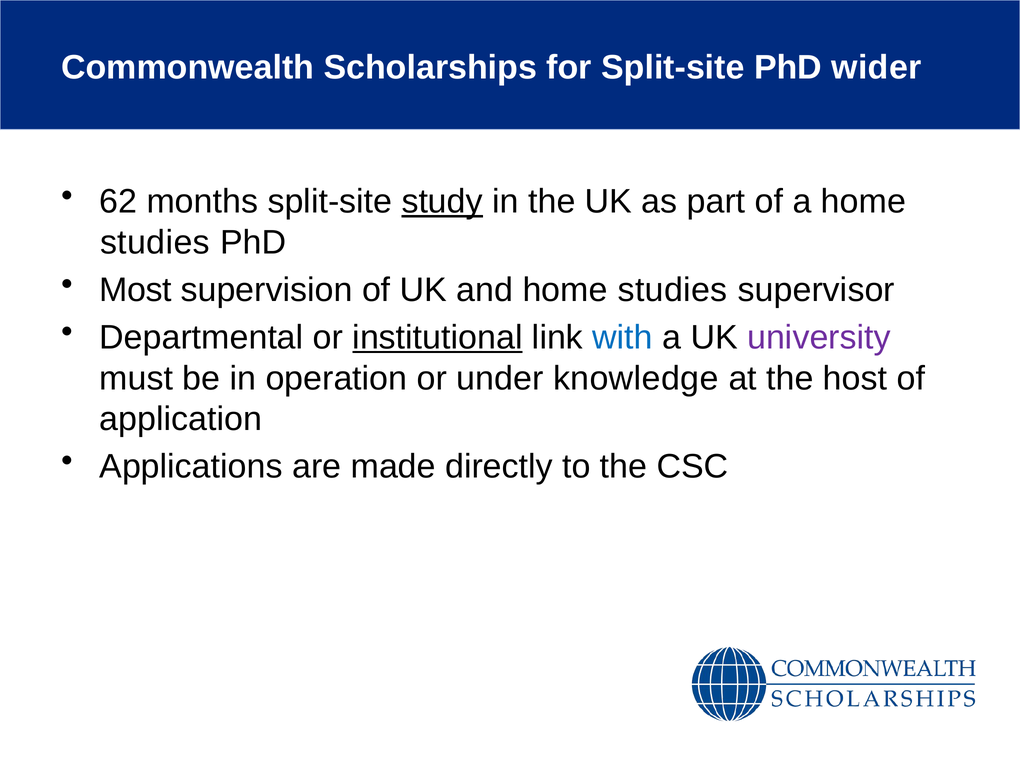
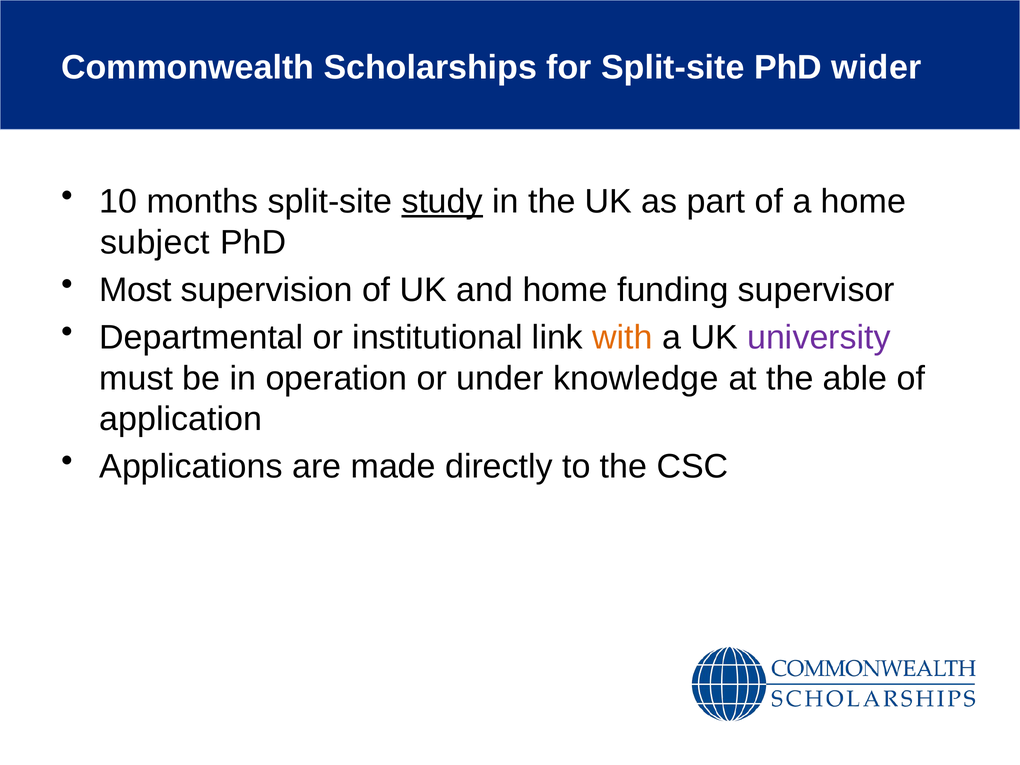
62: 62 -> 10
studies at (155, 242): studies -> subject
and home studies: studies -> funding
institutional underline: present -> none
with colour: blue -> orange
host: host -> able
